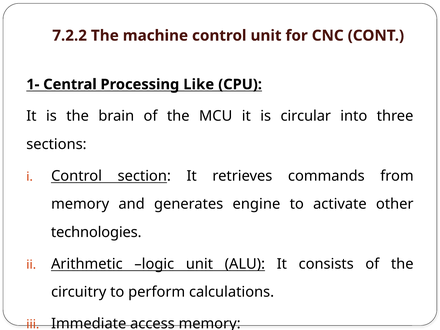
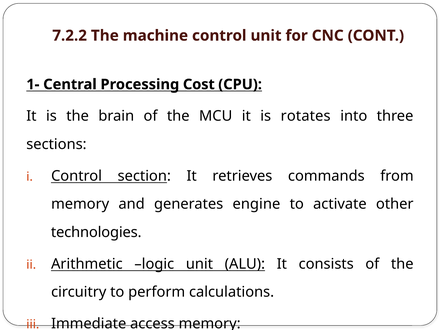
Like: Like -> Cost
circular: circular -> rotates
